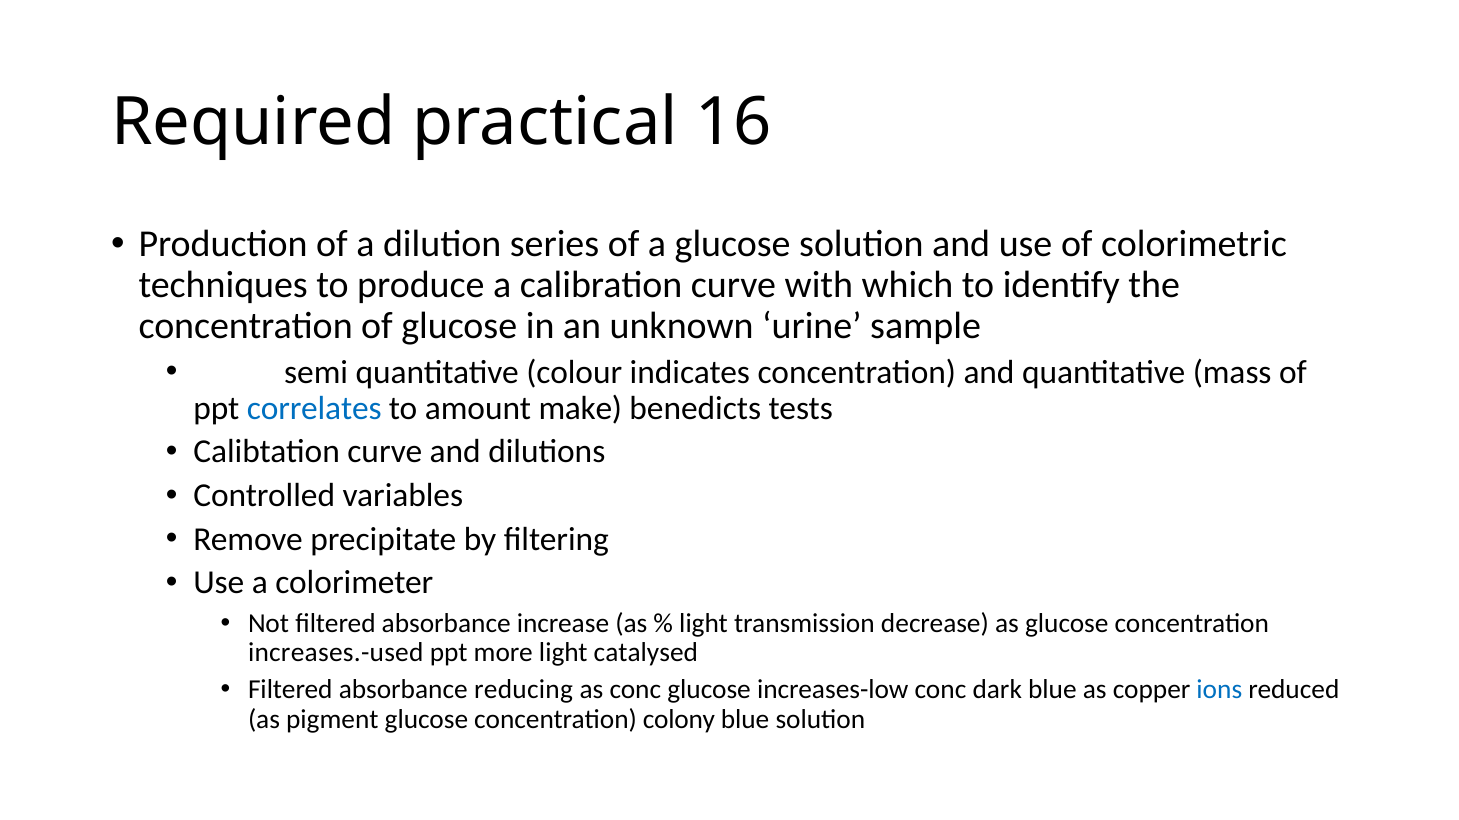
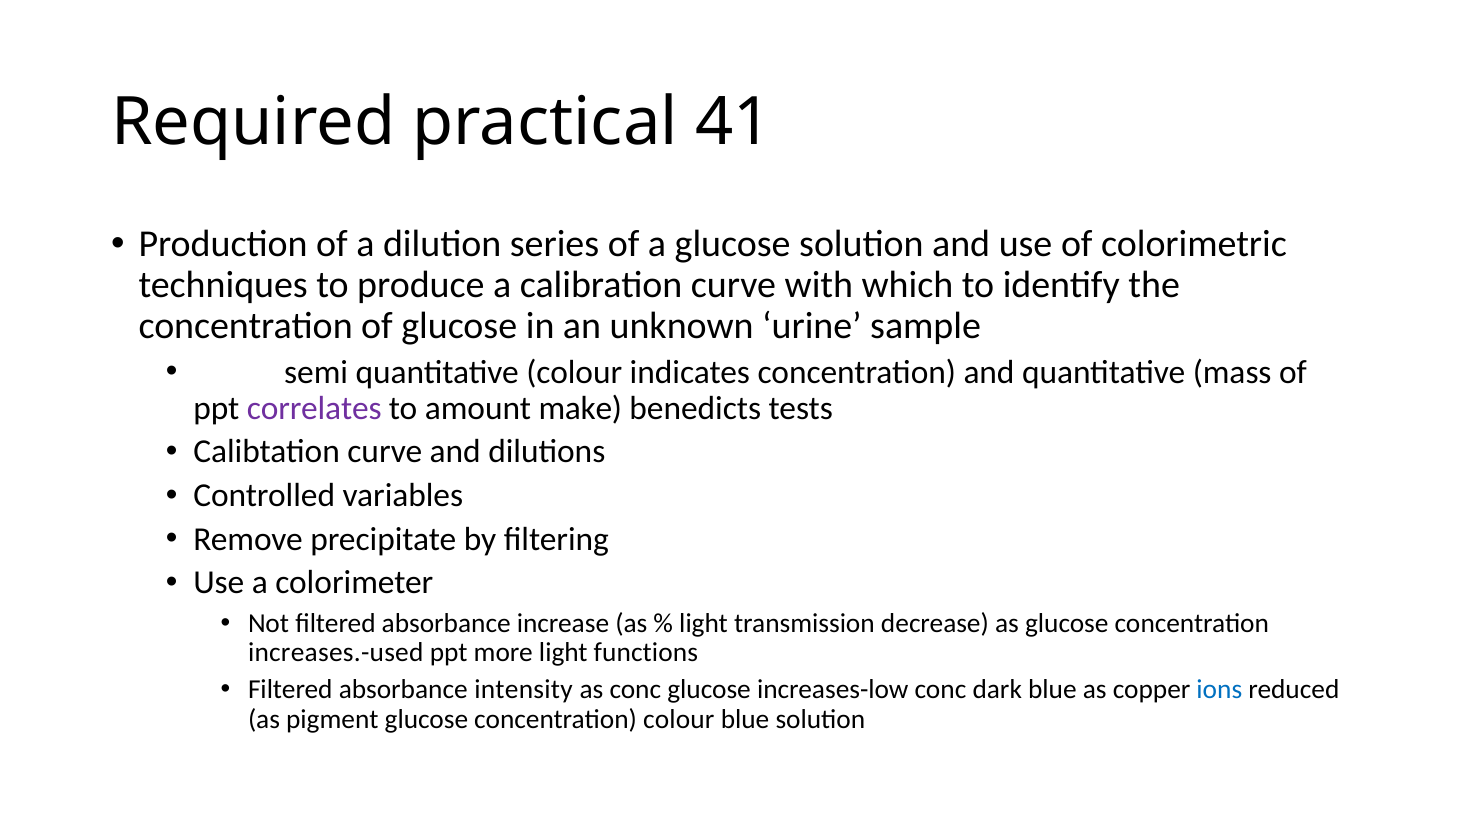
16: 16 -> 41
correlates colour: blue -> purple
catalysed: catalysed -> functions
reducing: reducing -> intensity
concentration colony: colony -> colour
